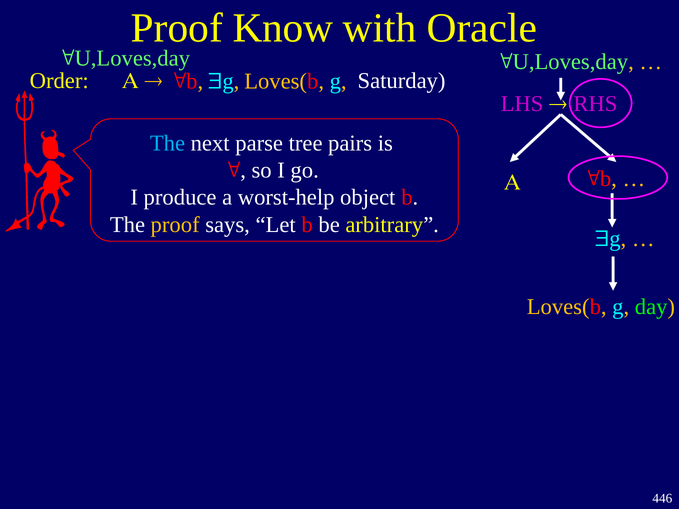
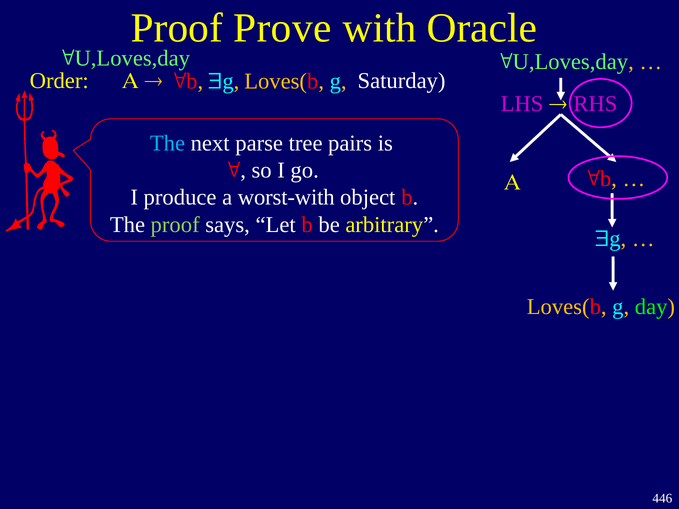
Know: Know -> Prove
worst-help: worst-help -> worst-with
proof at (175, 225) colour: yellow -> light green
